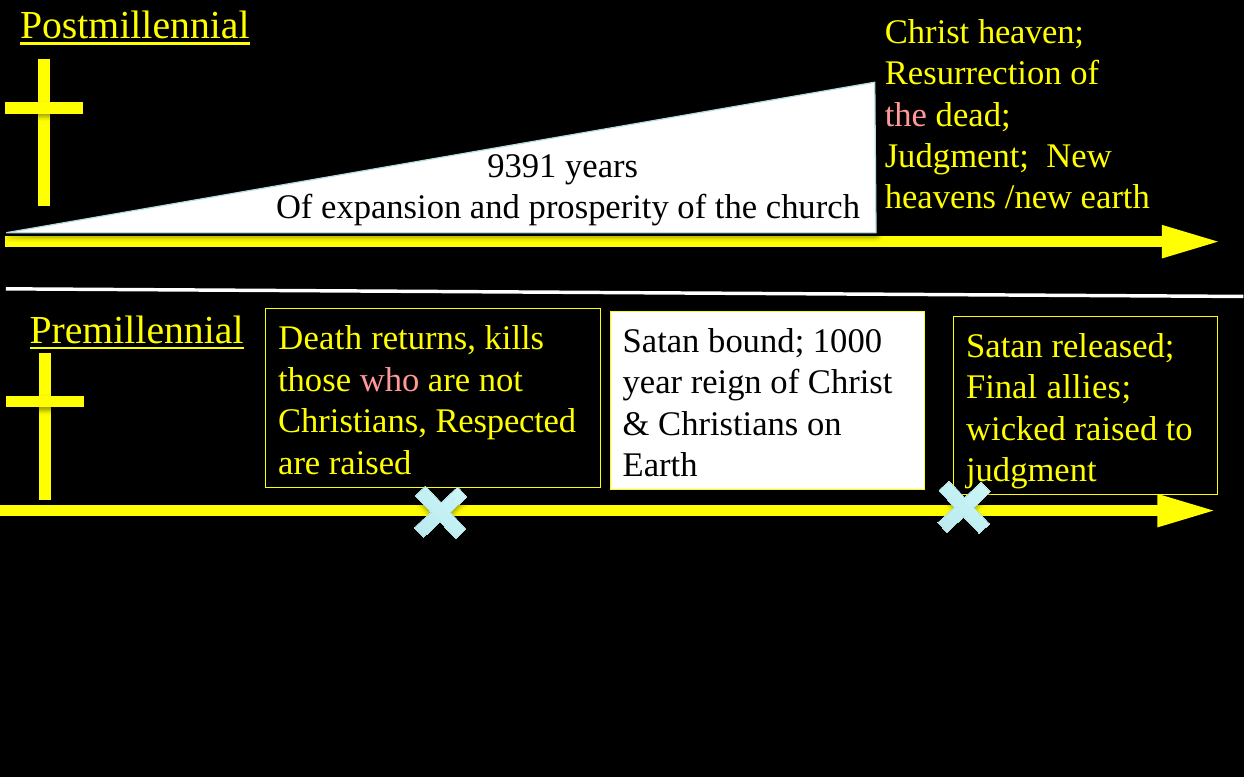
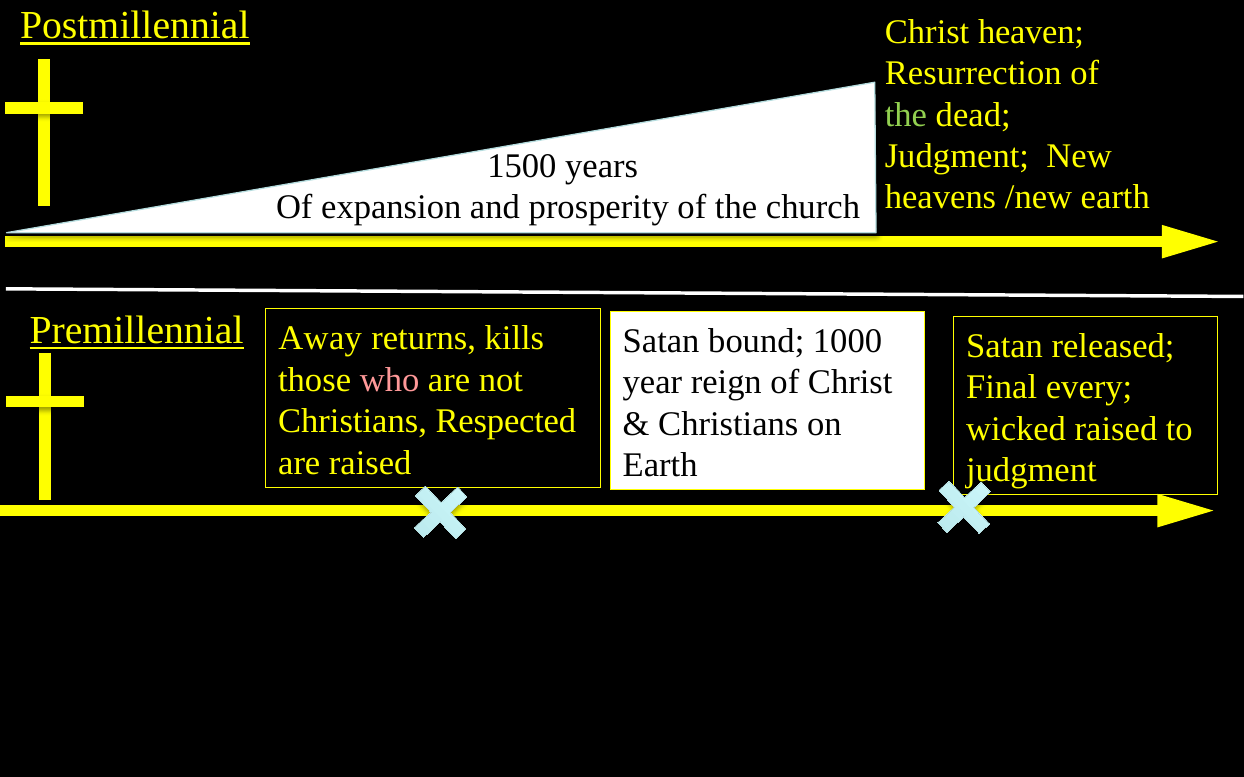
the at (906, 115) colour: pink -> light green
9391: 9391 -> 1500
Death: Death -> Away
allies: allies -> every
